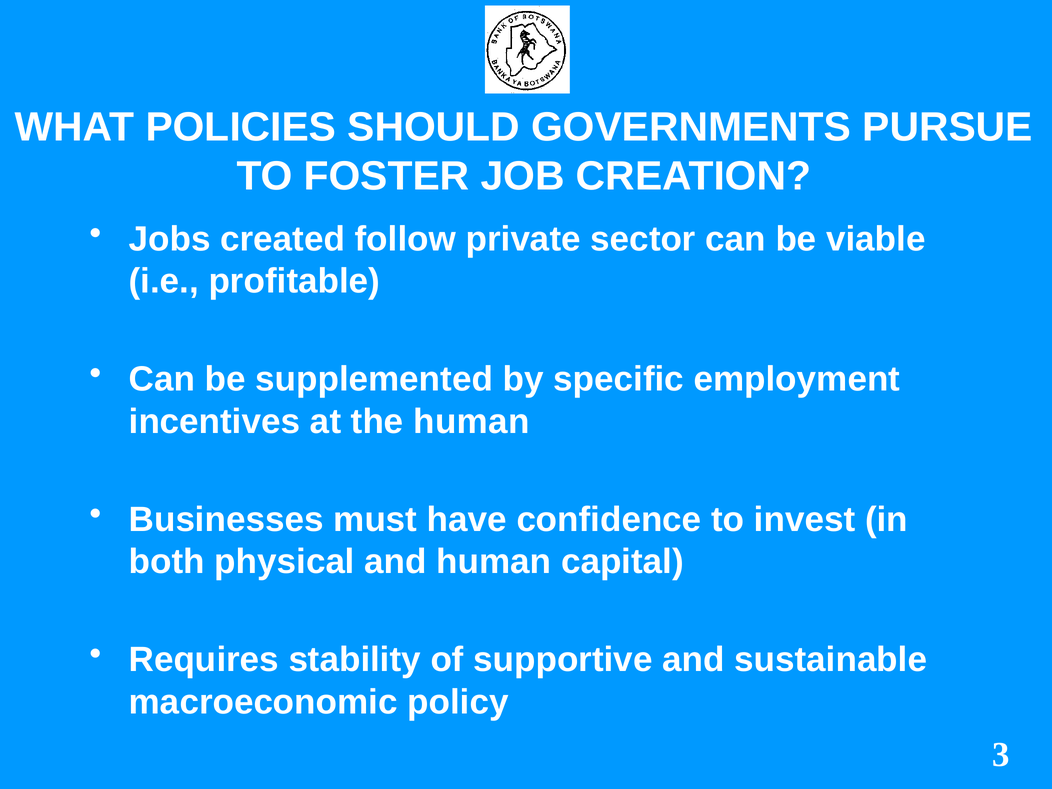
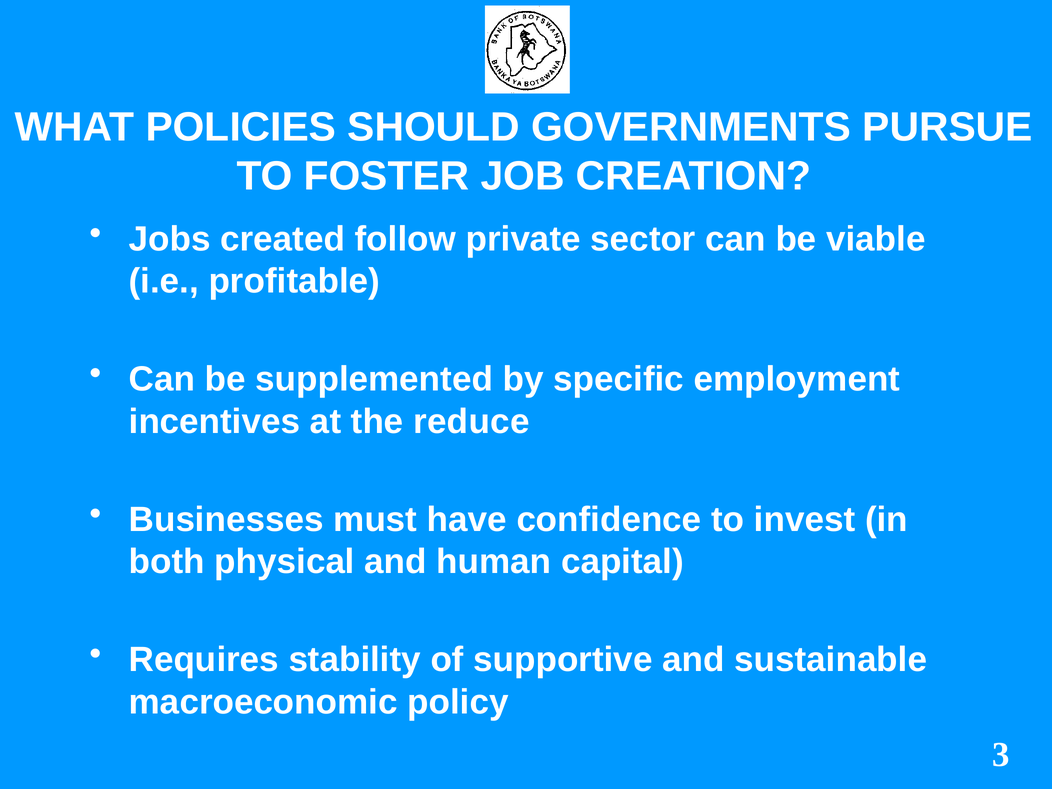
the human: human -> reduce
